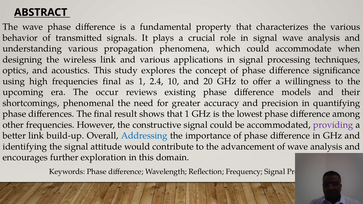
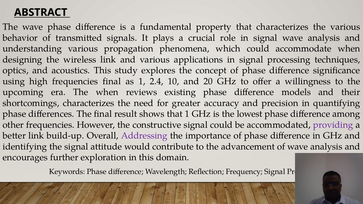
The occur: occur -> when
shortcomings phenomenal: phenomenal -> characterizes
Addressing colour: blue -> purple
